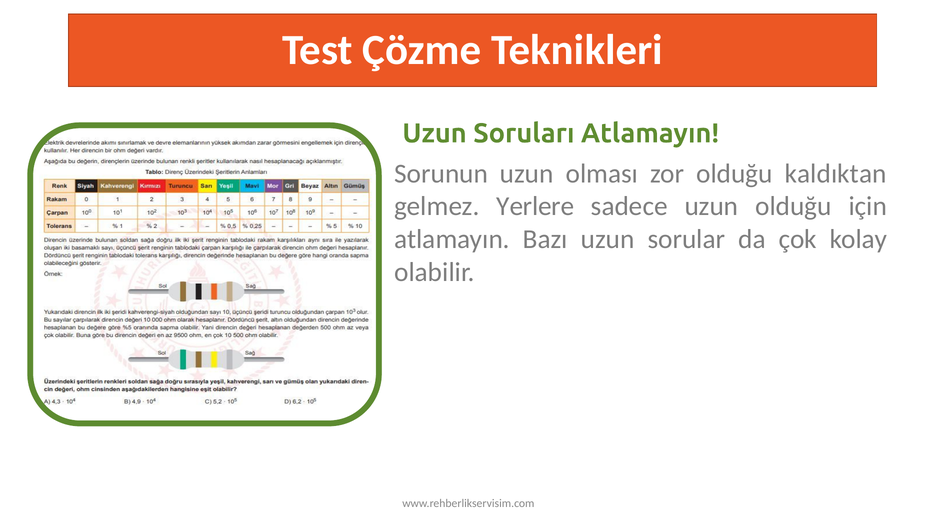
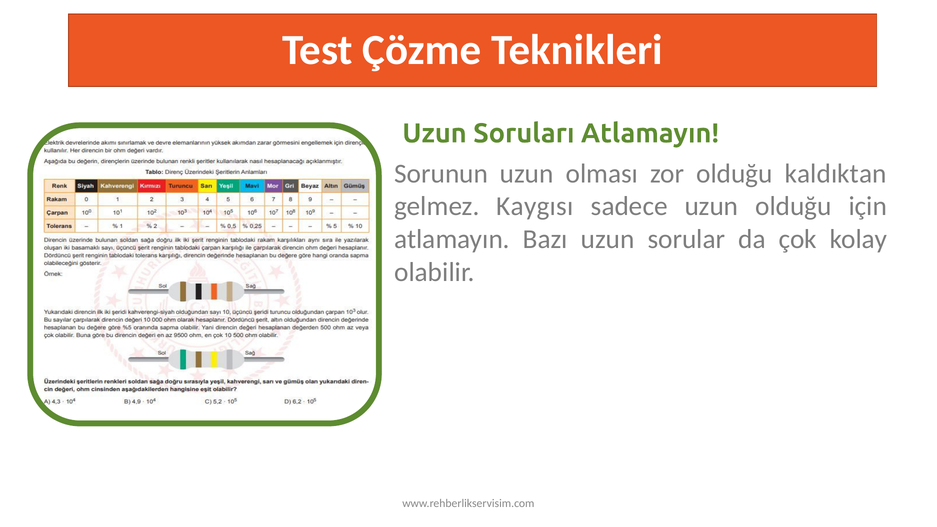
Yerlere: Yerlere -> Kaygısı
